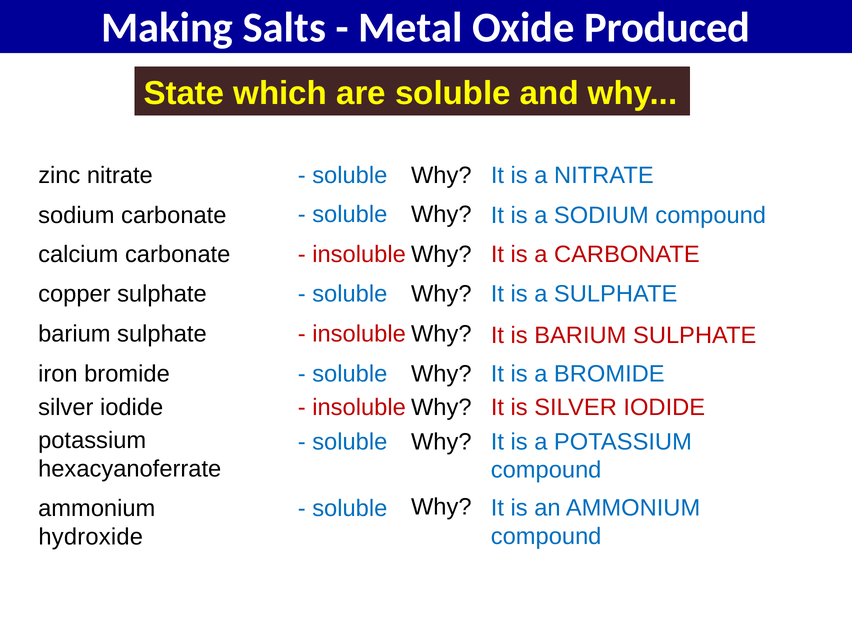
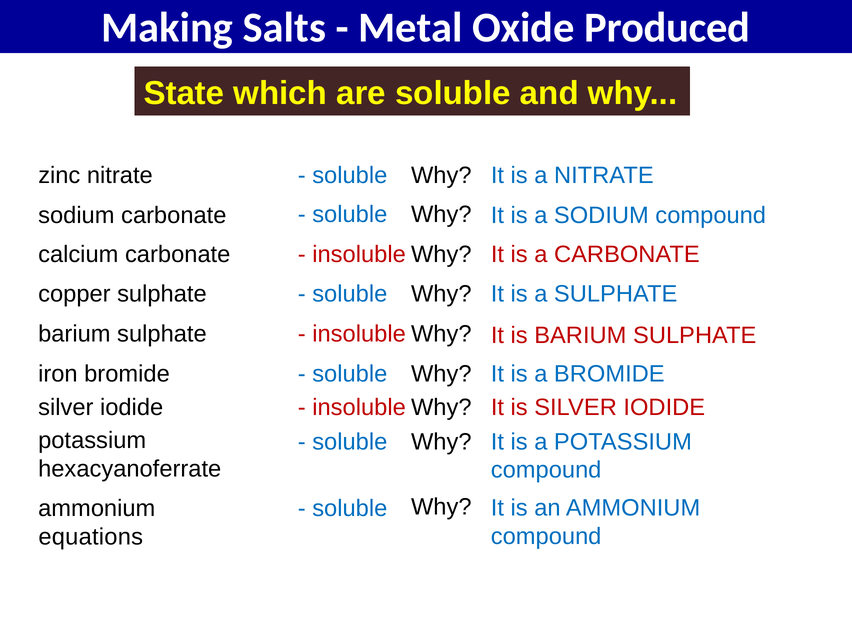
hydroxide: hydroxide -> equations
